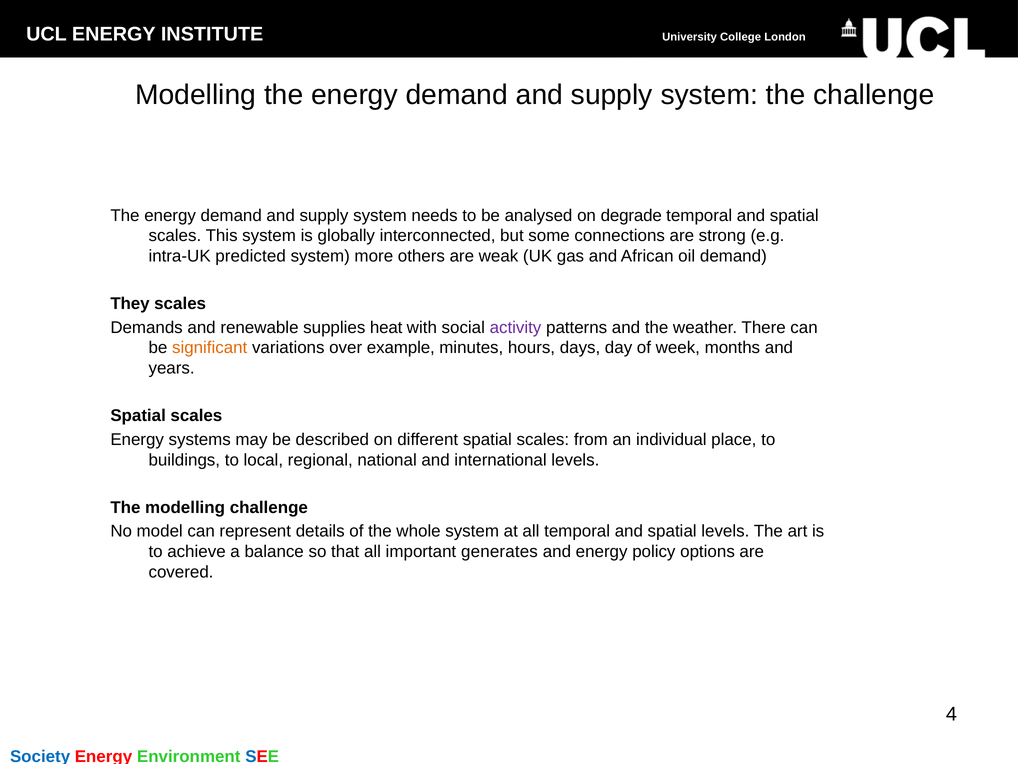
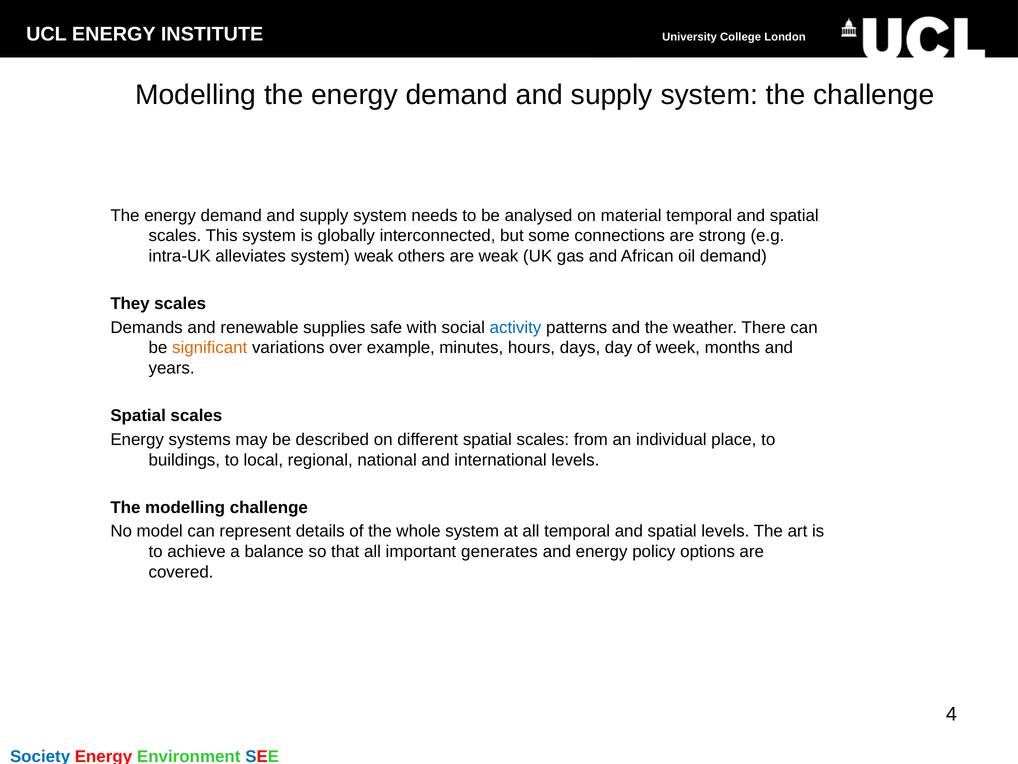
degrade: degrade -> material
predicted: predicted -> alleviates
system more: more -> weak
heat: heat -> safe
activity colour: purple -> blue
